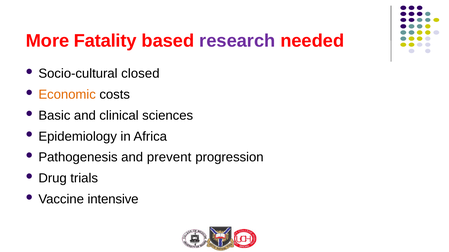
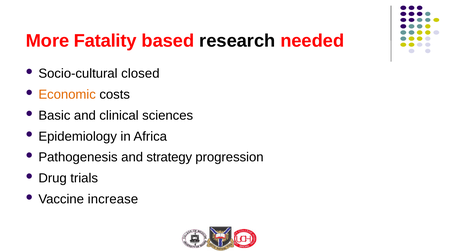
research colour: purple -> black
prevent: prevent -> strategy
intensive: intensive -> increase
